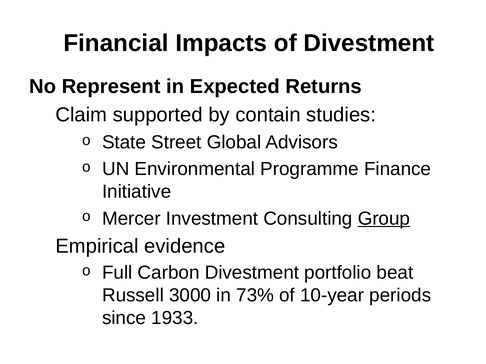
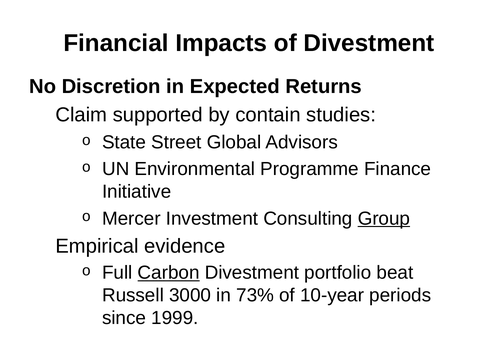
Represent: Represent -> Discretion
Carbon underline: none -> present
1933: 1933 -> 1999
